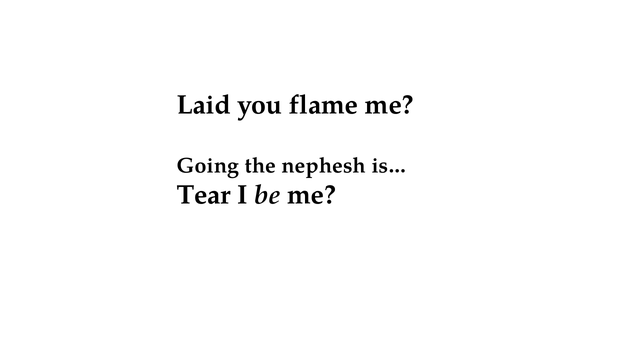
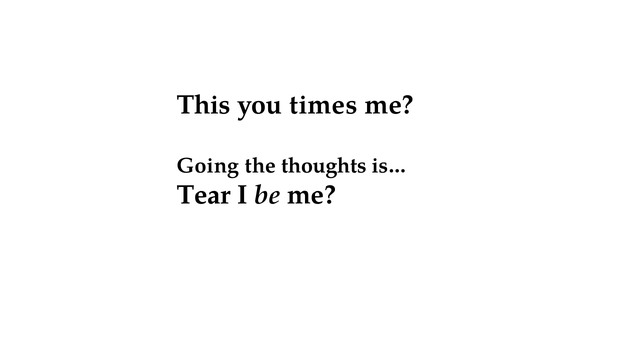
Laid: Laid -> This
flame: flame -> times
nephesh: nephesh -> thoughts
